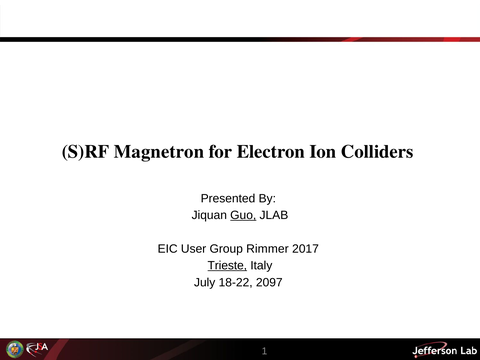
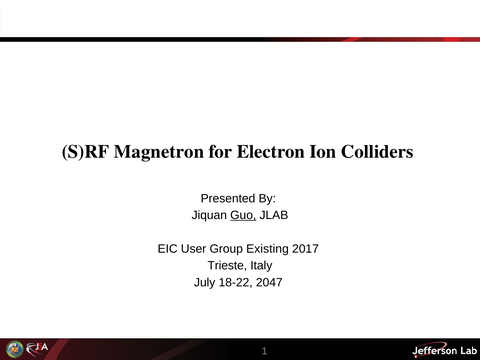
Rimmer: Rimmer -> Existing
Trieste underline: present -> none
2097: 2097 -> 2047
